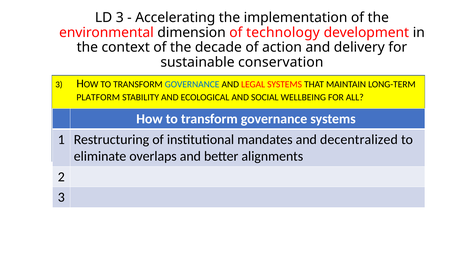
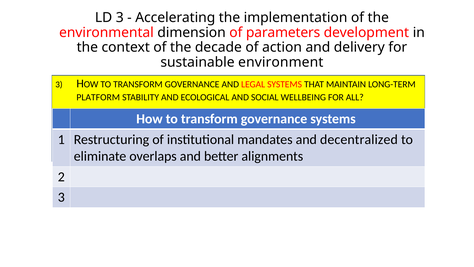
technology: technology -> parameters
conservation: conservation -> environment
GOVERNANCE at (192, 84) colour: blue -> black
